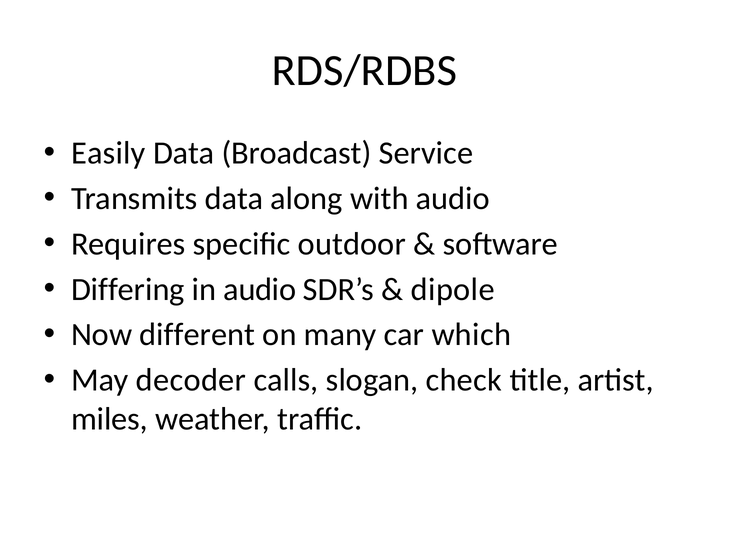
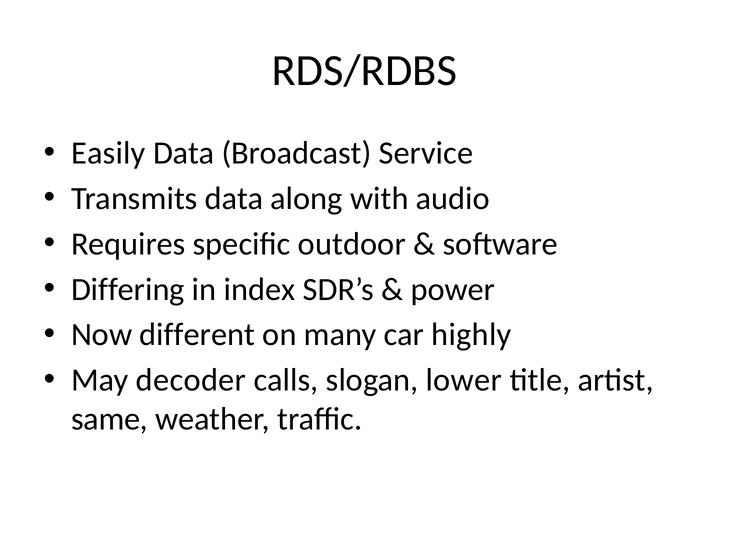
in audio: audio -> index
dipole: dipole -> power
which: which -> highly
check: check -> lower
miles: miles -> same
